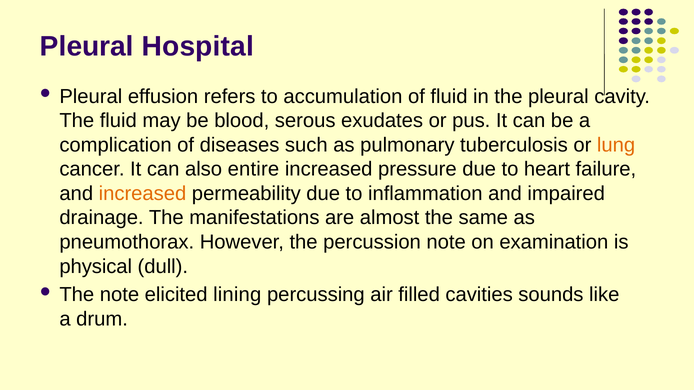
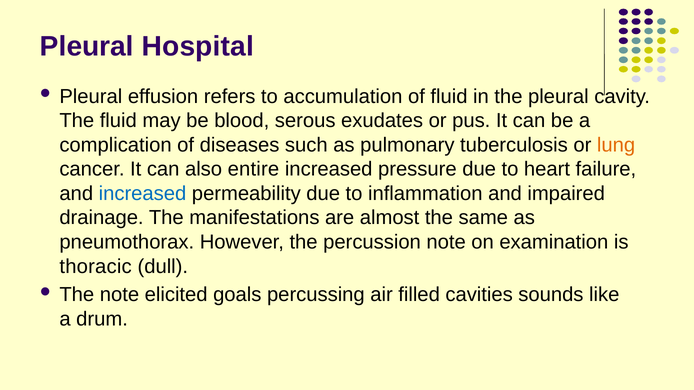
increased at (143, 194) colour: orange -> blue
physical: physical -> thoracic
lining: lining -> goals
